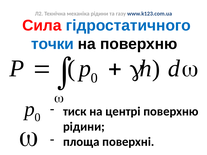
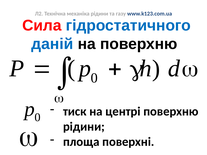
точки: точки -> даній
